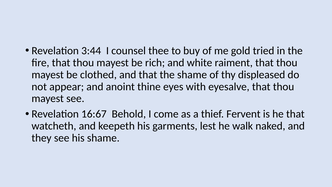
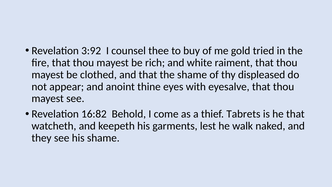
3:44: 3:44 -> 3:92
16:67: 16:67 -> 16:82
Fervent: Fervent -> Tabrets
